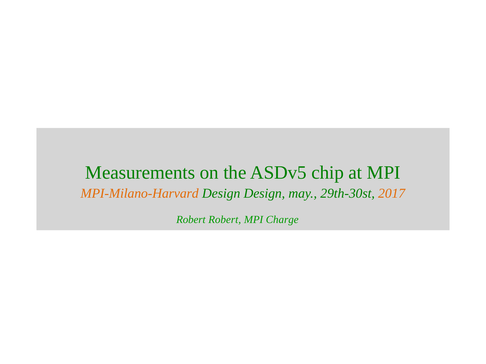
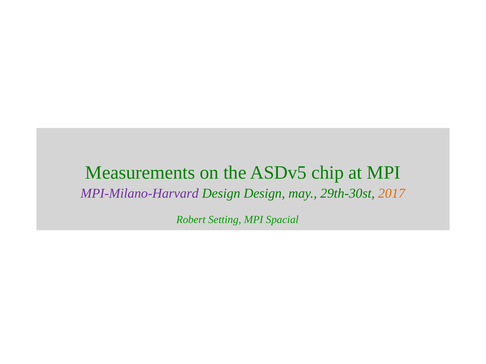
MPI-Milano-Harvard colour: orange -> purple
Robert Robert: Robert -> Setting
Charge: Charge -> Spacial
